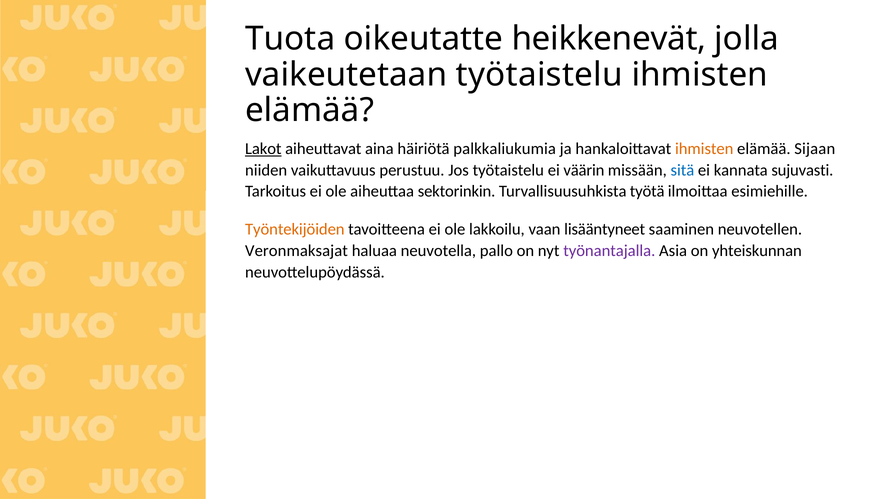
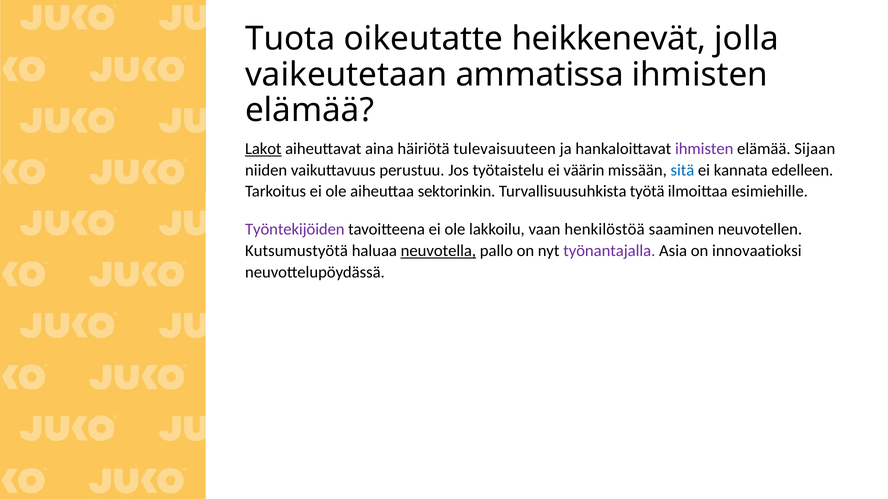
vaikeutetaan työtaistelu: työtaistelu -> ammatissa
palkkaliukumia: palkkaliukumia -> tulevaisuuteen
ihmisten at (704, 149) colour: orange -> purple
sujuvasti: sujuvasti -> edelleen
Työntekijöiden colour: orange -> purple
lisääntyneet: lisääntyneet -> henkilöstöä
Veronmaksajat: Veronmaksajat -> Kutsumustyötä
neuvotella underline: none -> present
yhteiskunnan: yhteiskunnan -> innovaatioksi
